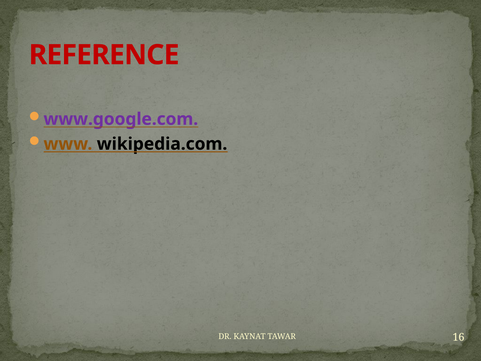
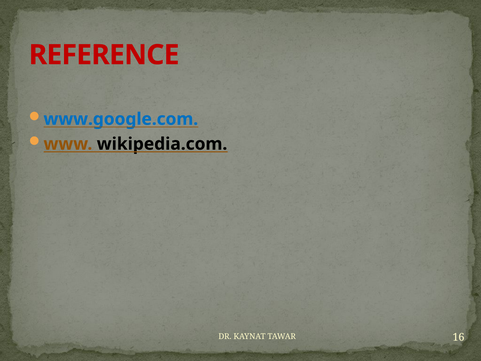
www.google.com colour: purple -> blue
